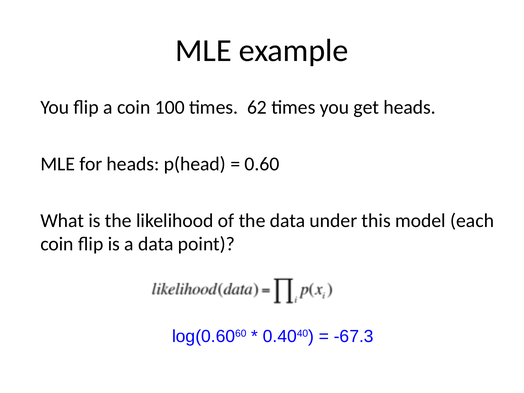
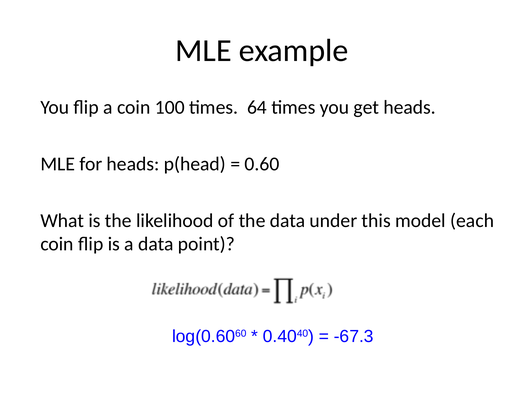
62: 62 -> 64
